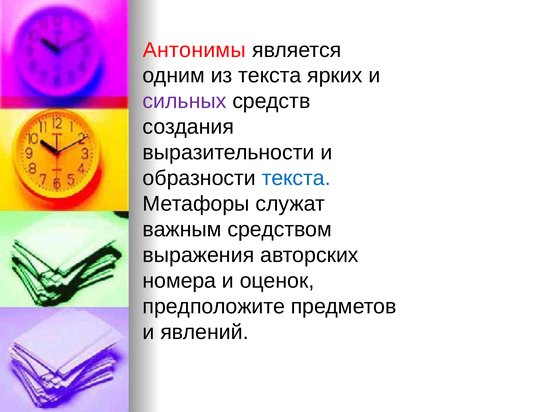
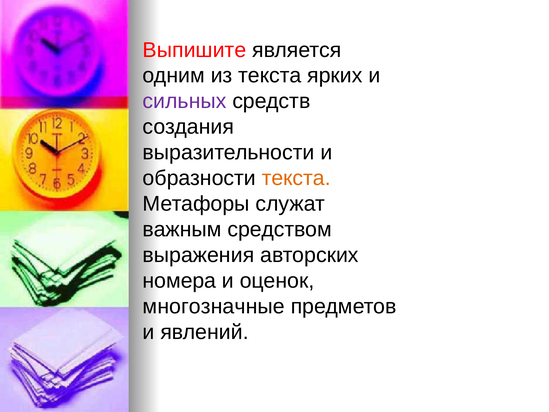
Антонимы: Антонимы -> Выпишите
текста at (296, 178) colour: blue -> orange
предположите: предположите -> многозначные
